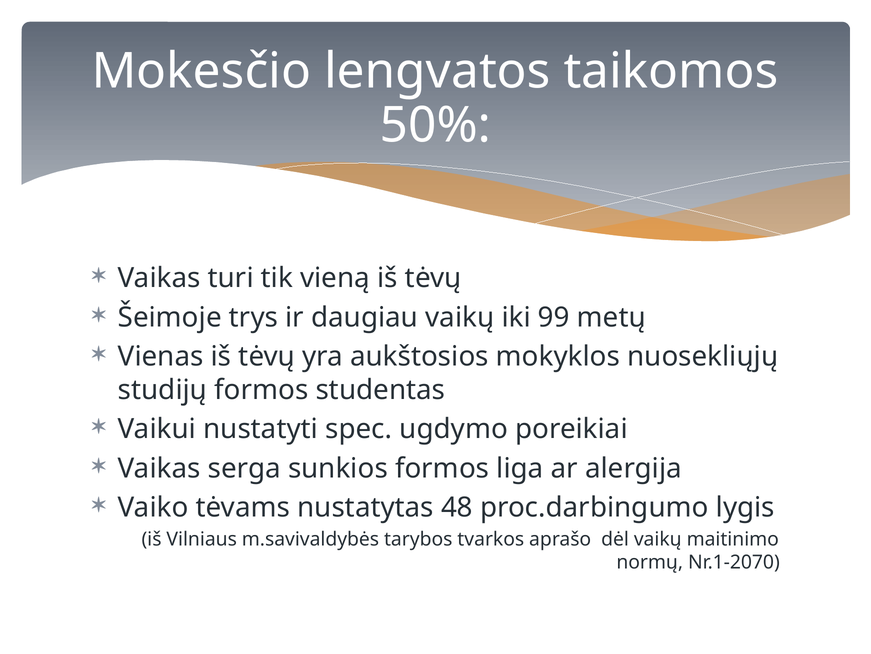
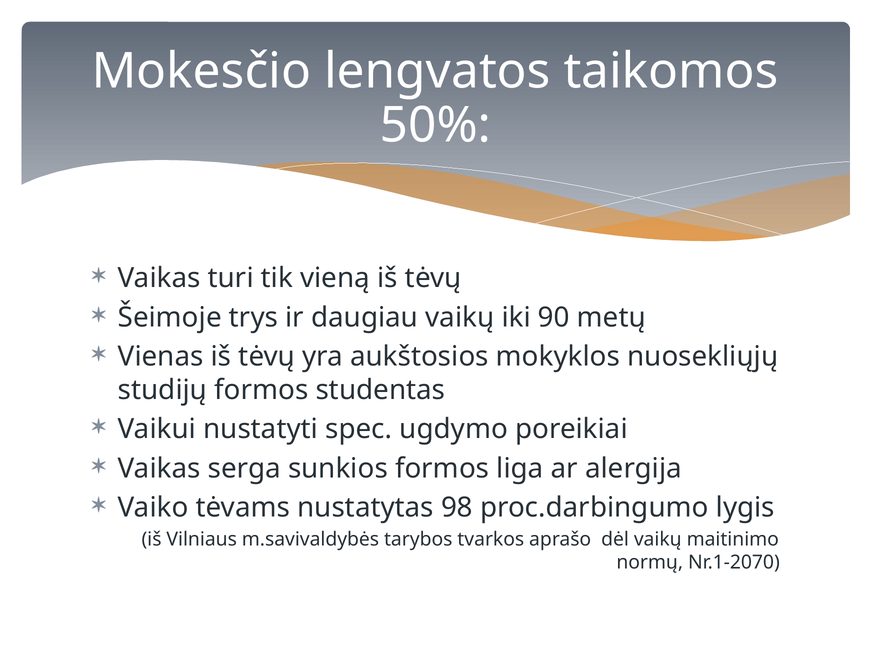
99: 99 -> 90
48: 48 -> 98
